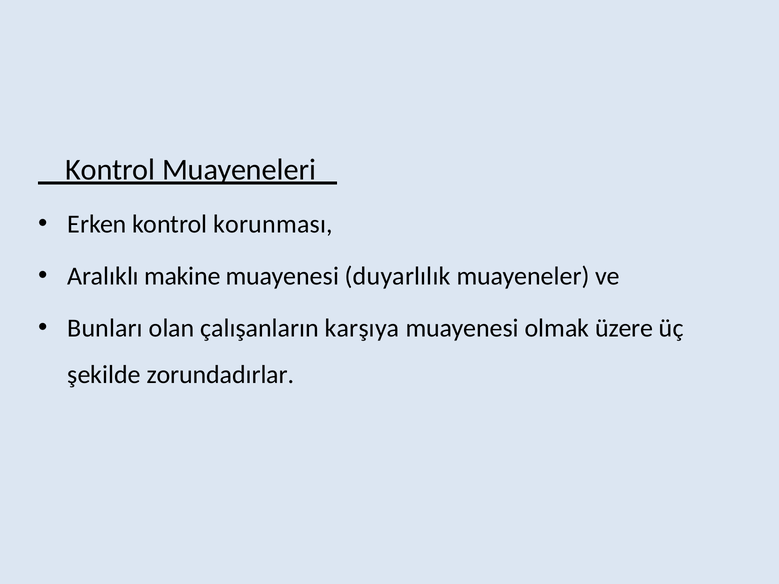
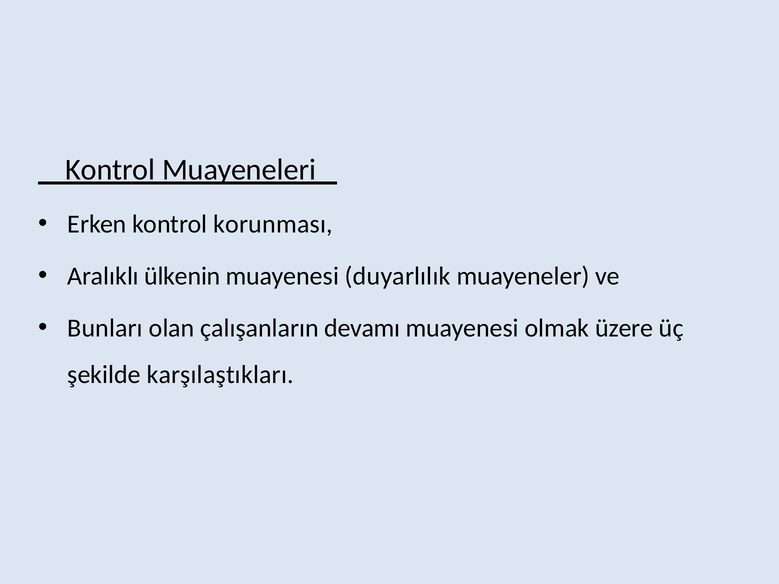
makine: makine -> ülkenin
karşıya: karşıya -> devamı
zorundadırlar: zorundadırlar -> karşılaştıkları
